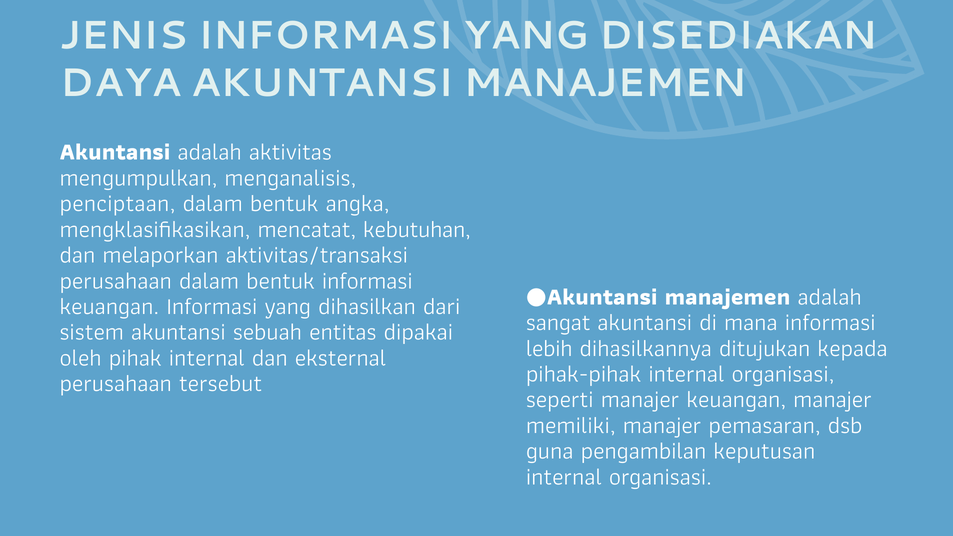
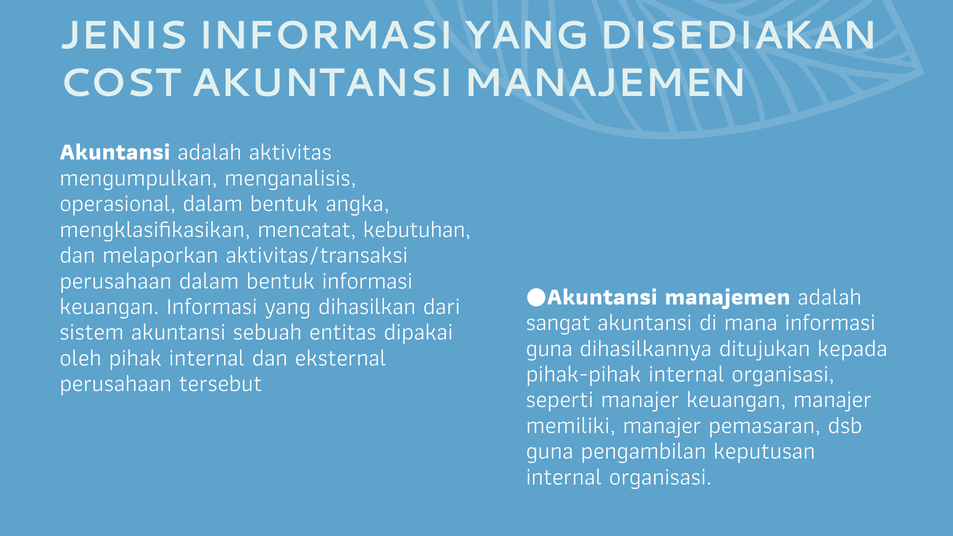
DAYA: DAYA -> COST
penciptaan: penciptaan -> operasional
lebih at (549, 348): lebih -> guna
